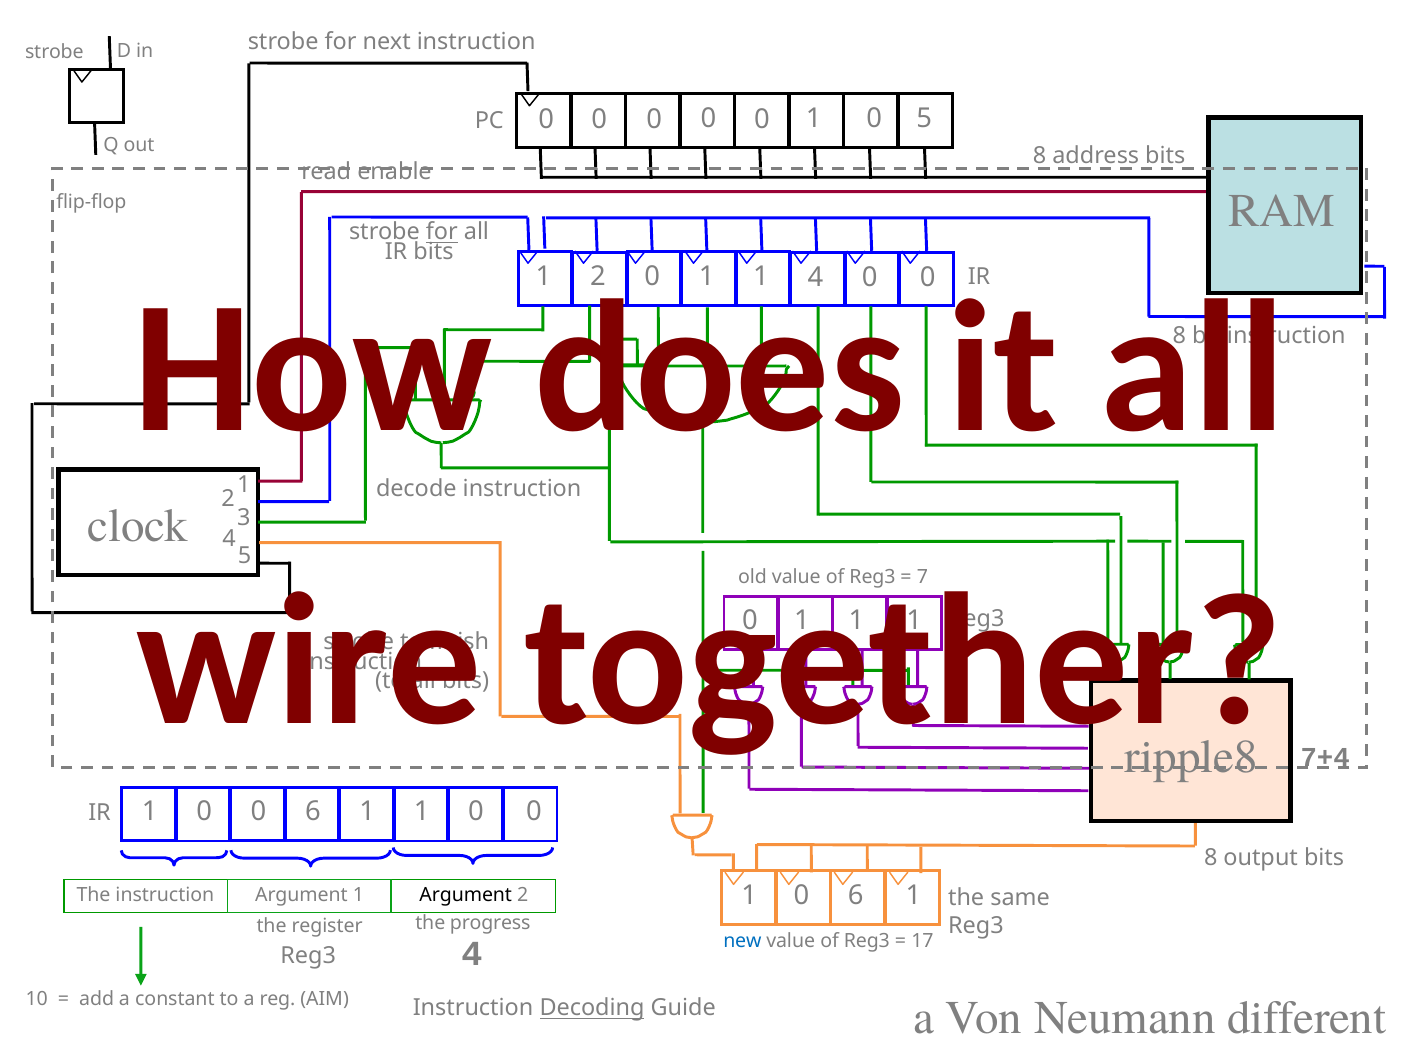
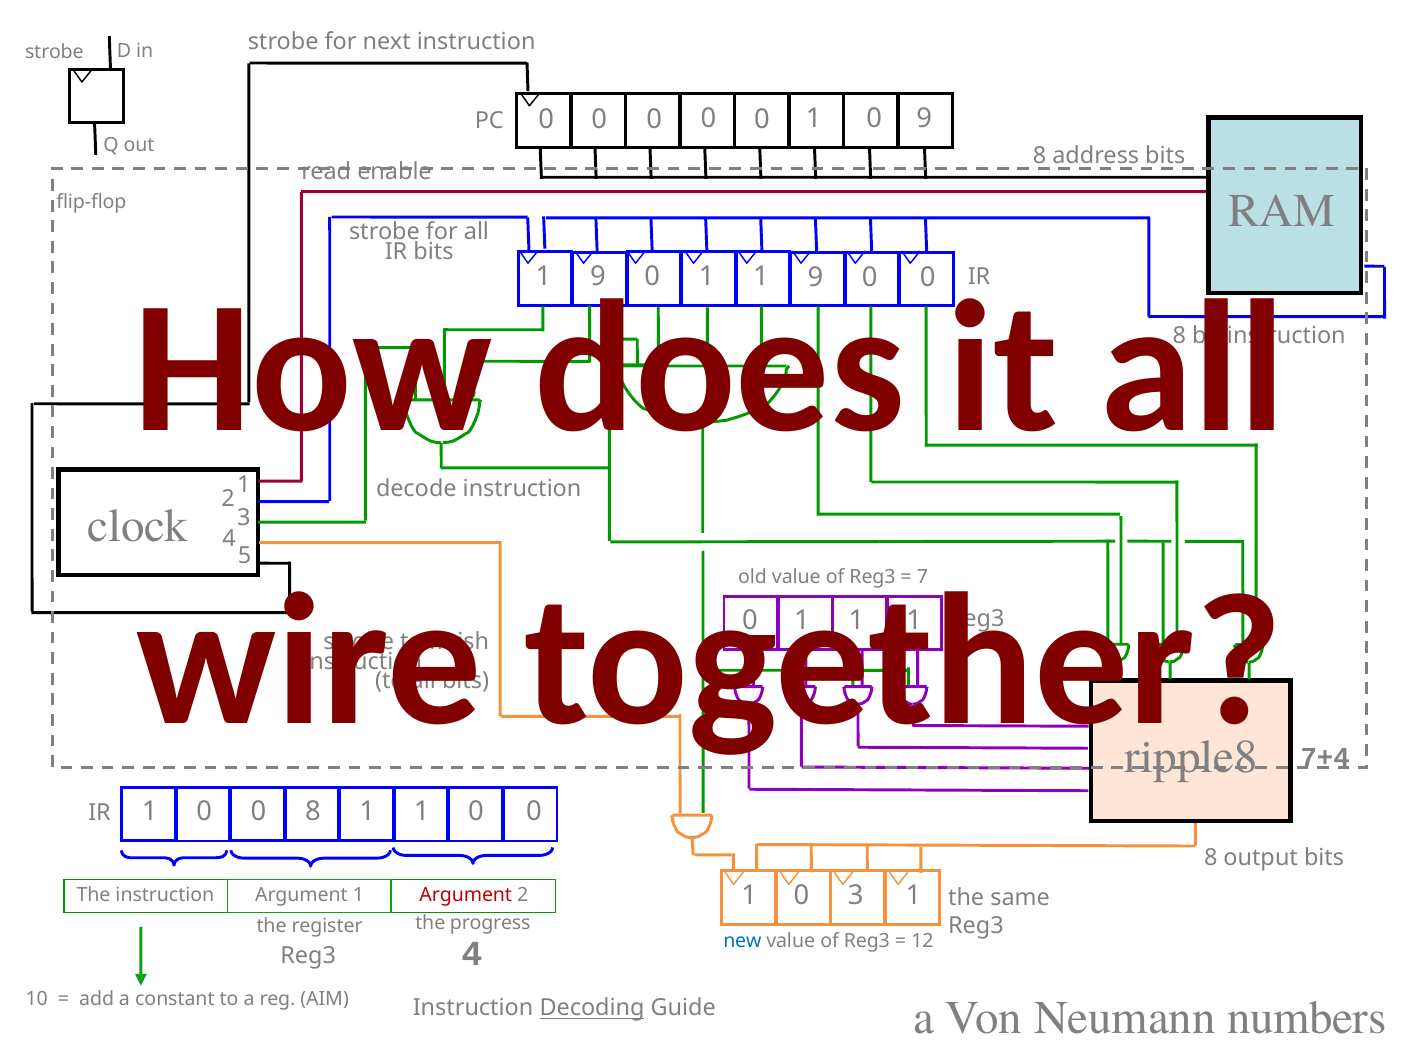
5 at (924, 119): 5 -> 9
for at (442, 232) underline: present -> none
2 at (598, 277): 2 -> 9
0 1 1 4: 4 -> 9
6 at (313, 811): 6 -> 8
6 at (856, 896): 6 -> 3
Argument at (466, 895) colour: black -> red
17: 17 -> 12
different: different -> numbers
